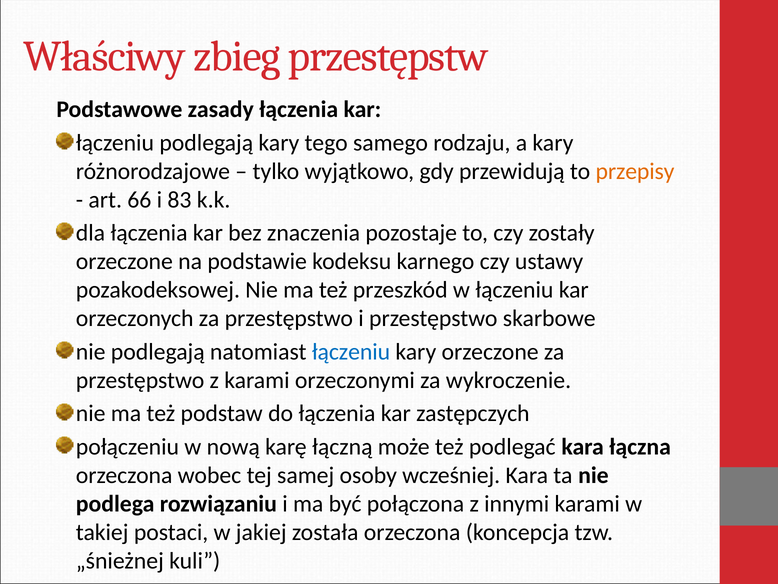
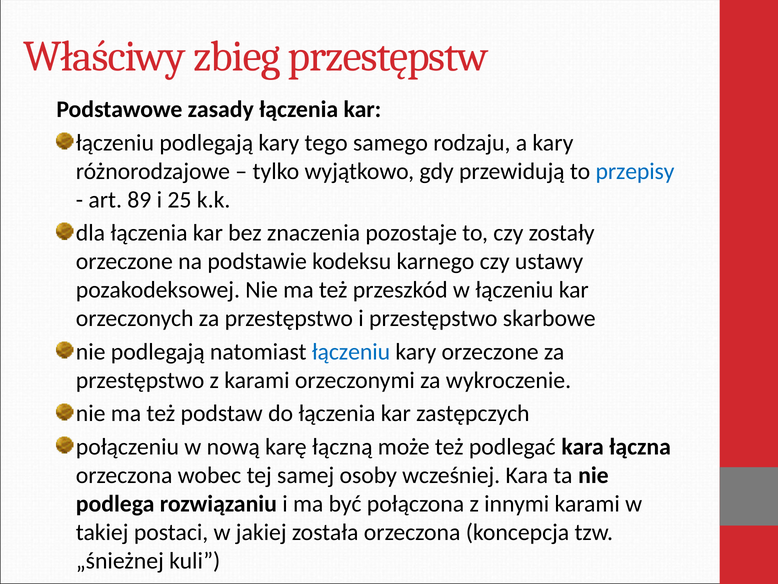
przepisy colour: orange -> blue
66: 66 -> 89
83: 83 -> 25
